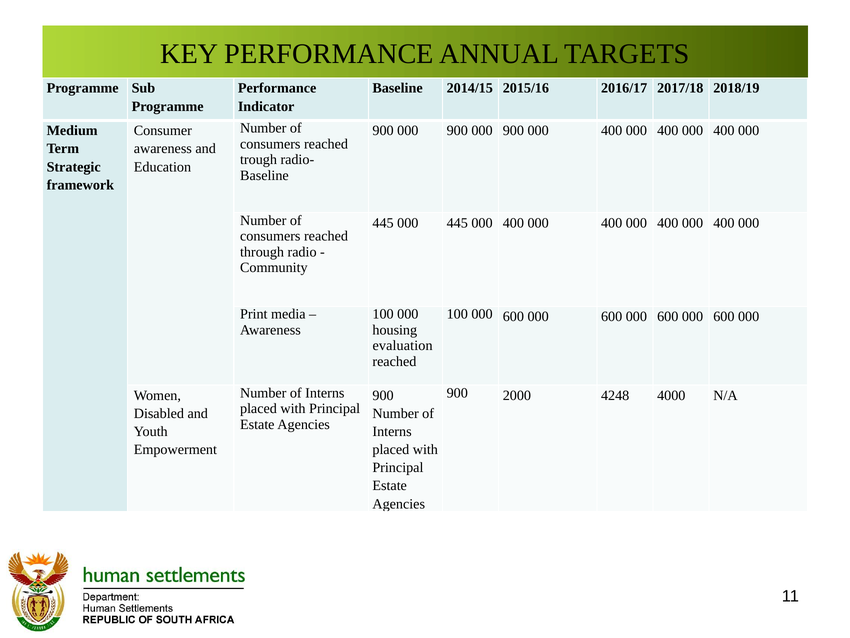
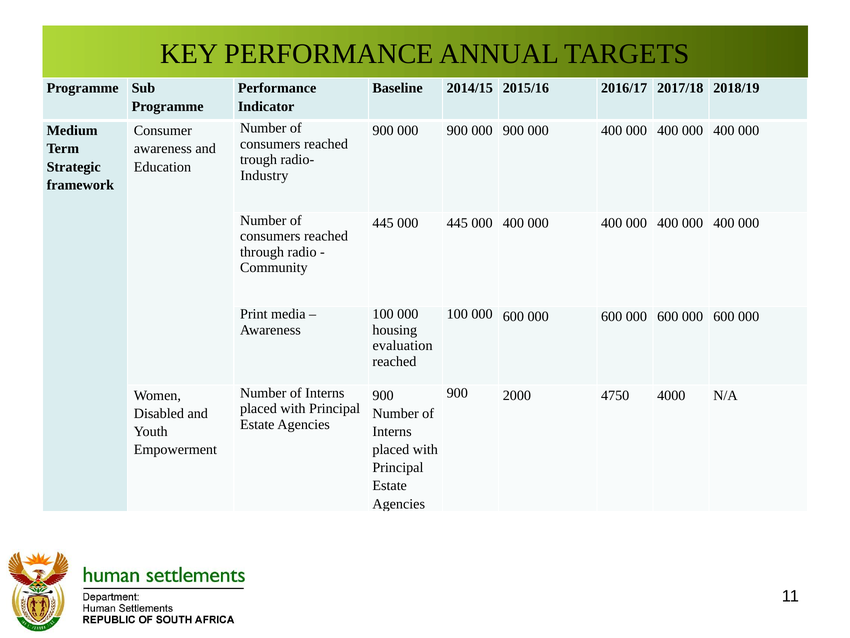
Baseline at (264, 175): Baseline -> Industry
4248: 4248 -> 4750
